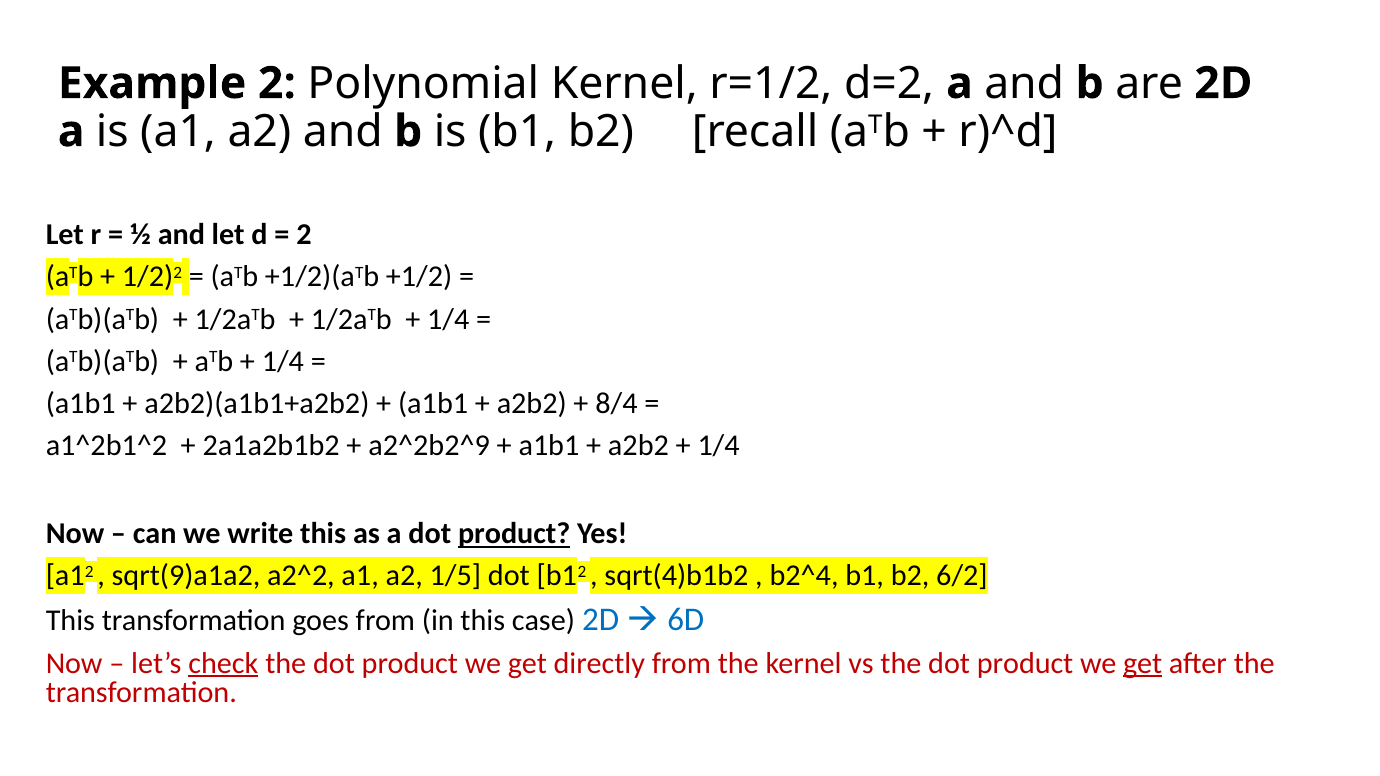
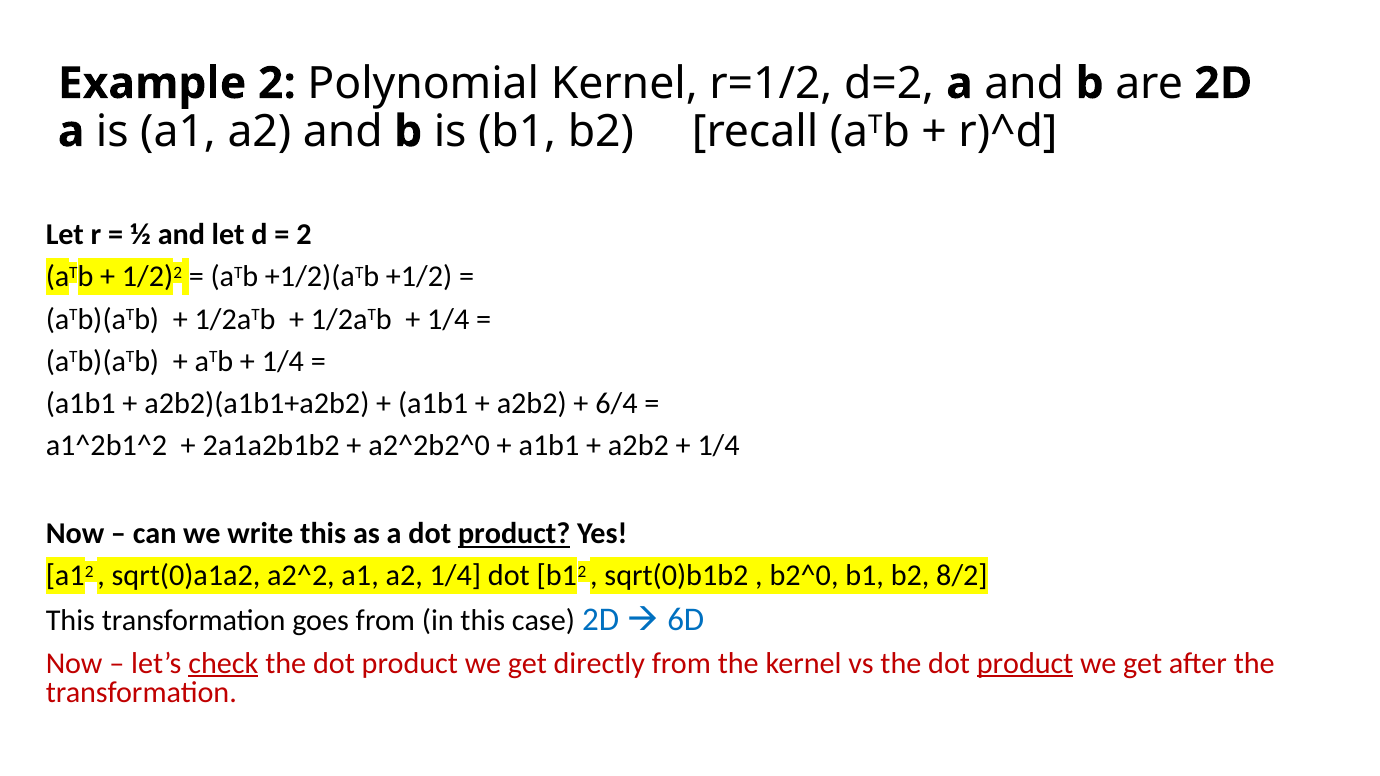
8/4: 8/4 -> 6/4
a2^2b2^9: a2^2b2^9 -> a2^2b2^0
sqrt(9)a1a2: sqrt(9)a1a2 -> sqrt(0)a1a2
a2 1/5: 1/5 -> 1/4
sqrt(4)b1b2: sqrt(4)b1b2 -> sqrt(0)b1b2
b2^4: b2^4 -> b2^0
6/2: 6/2 -> 8/2
product at (1025, 663) underline: none -> present
get at (1143, 663) underline: present -> none
